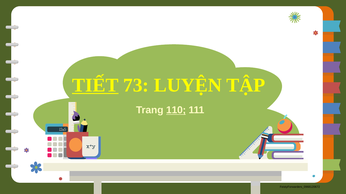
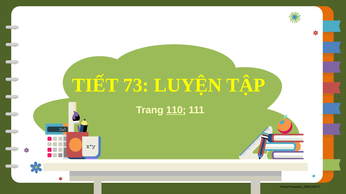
TIẾT underline: present -> none
